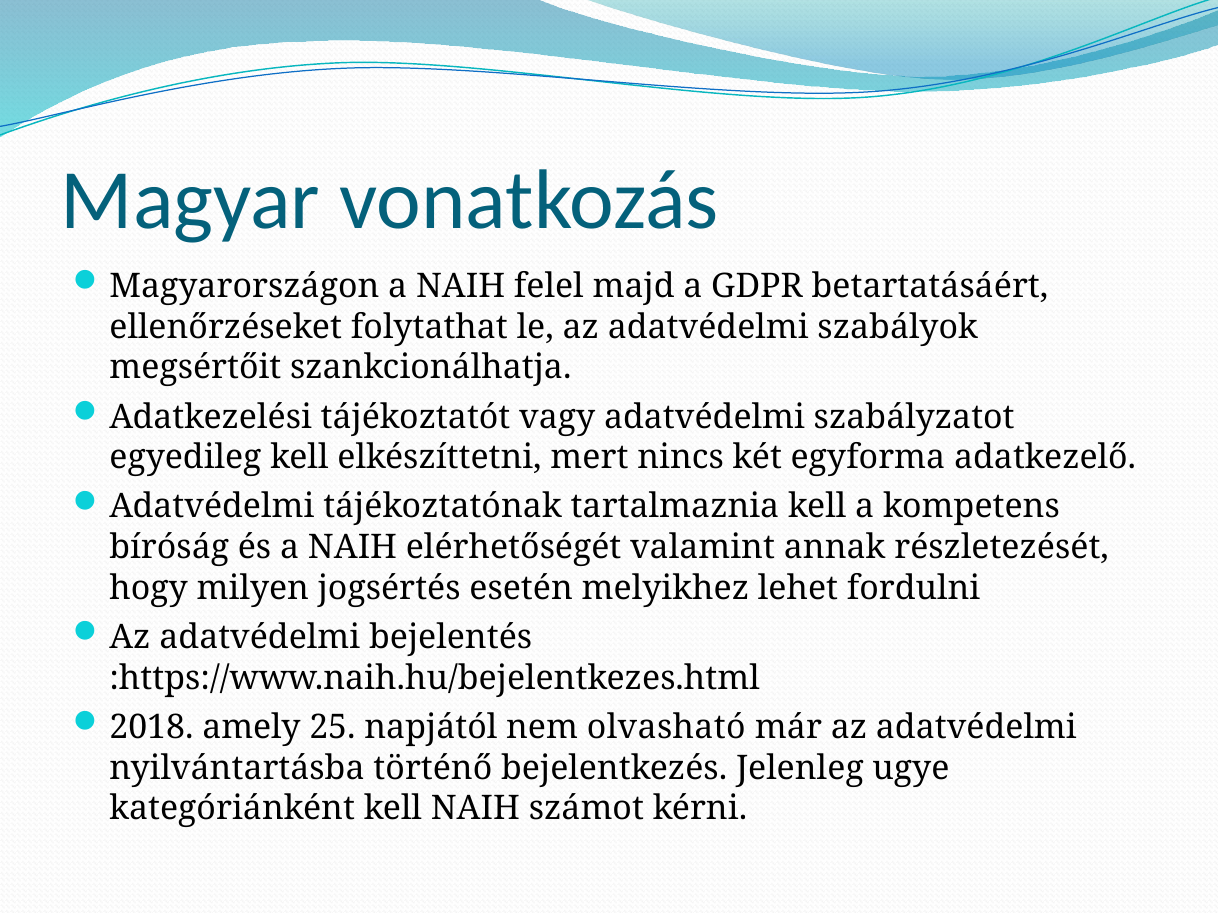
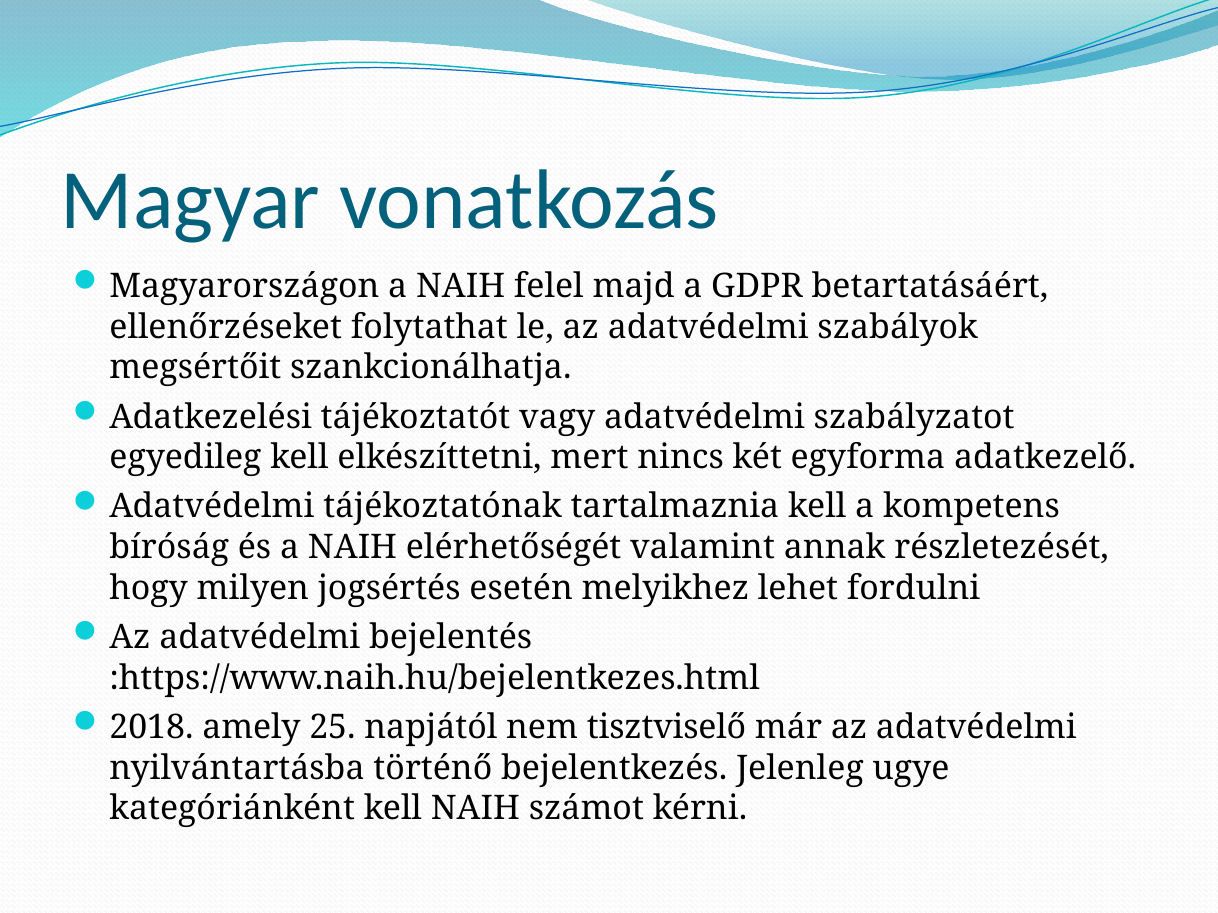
olvasható: olvasható -> tisztviselő
